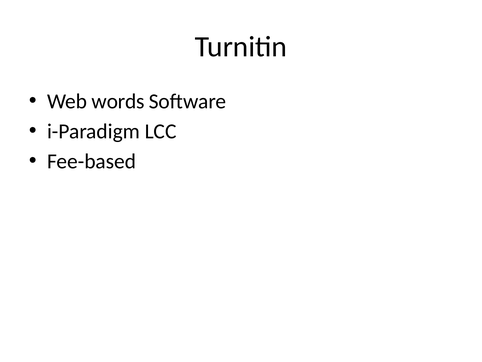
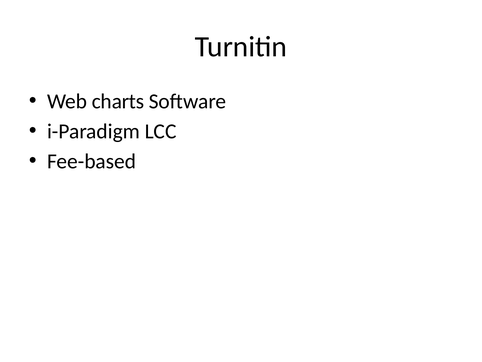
words: words -> charts
